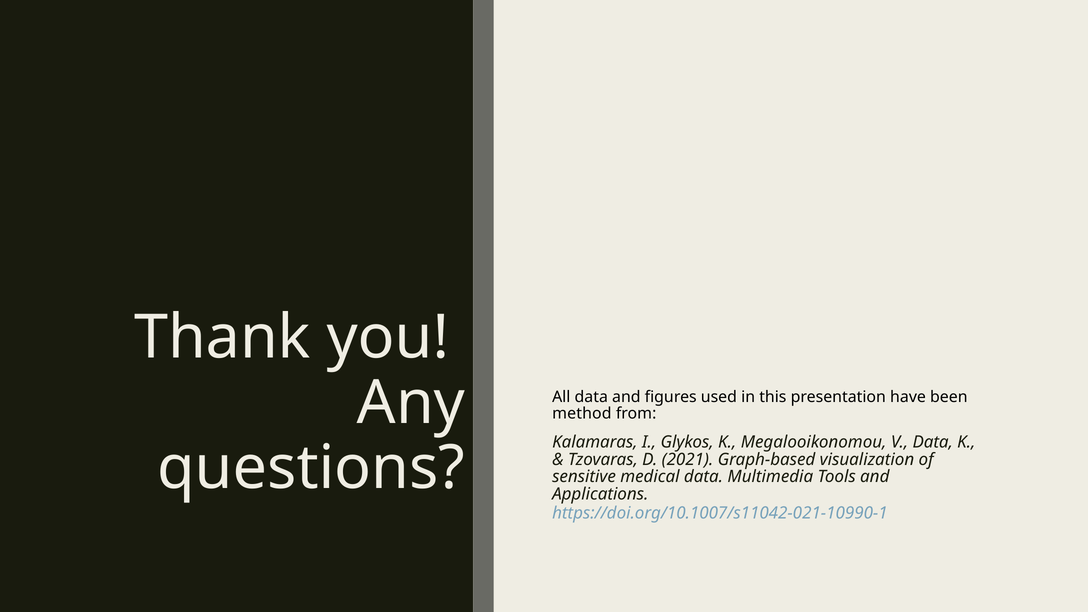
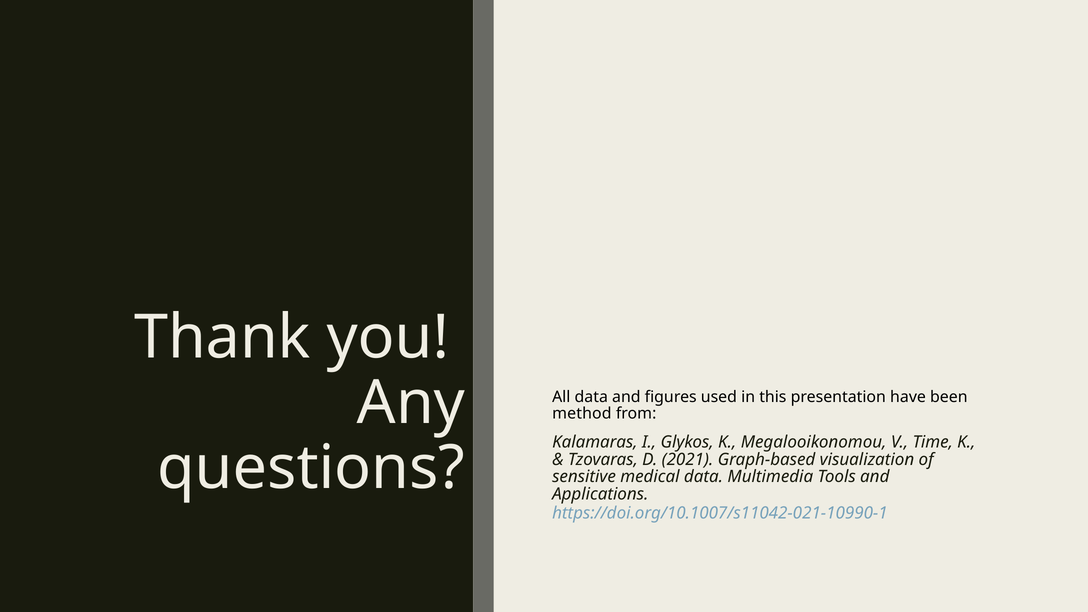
V Data: Data -> Time
